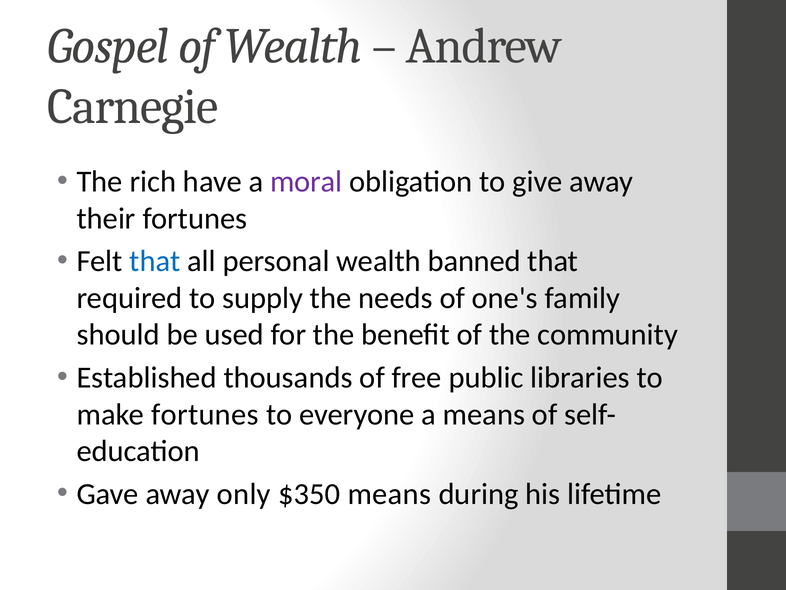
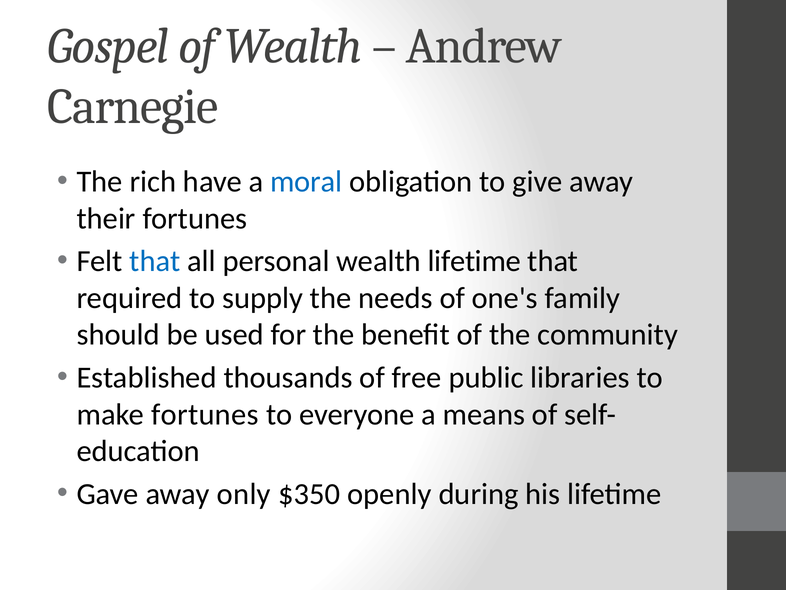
moral colour: purple -> blue
wealth banned: banned -> lifetime
$350 means: means -> openly
